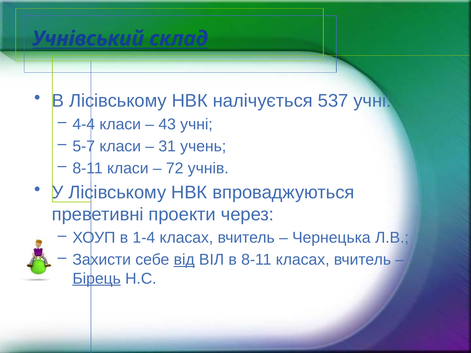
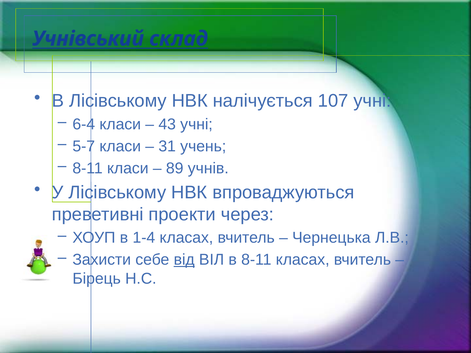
537: 537 -> 107
4-4: 4-4 -> 6-4
72: 72 -> 89
Бірець underline: present -> none
